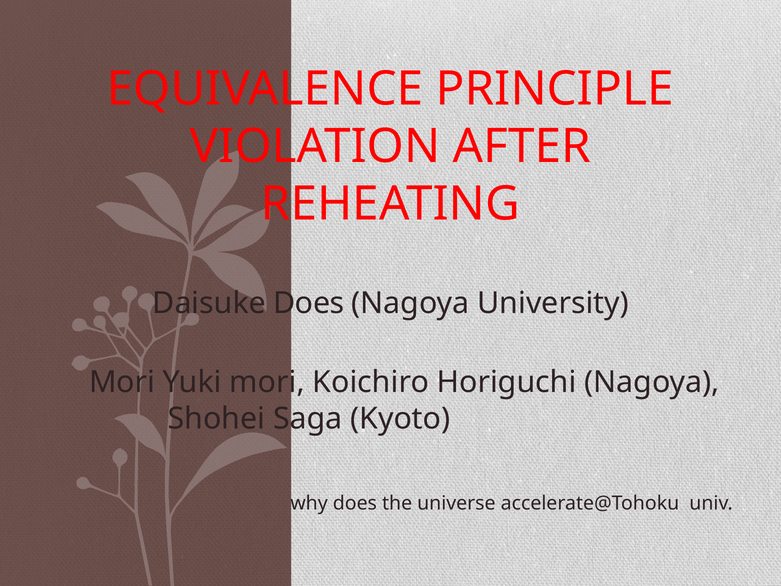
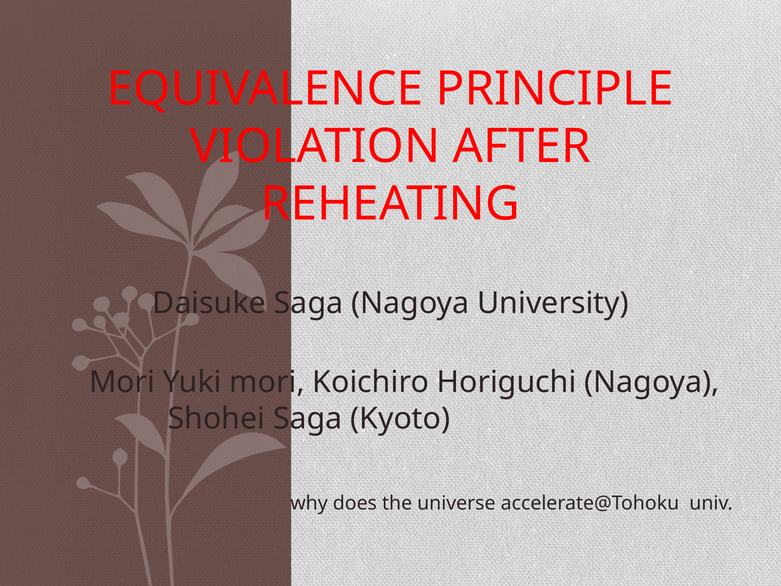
Daisuke Does: Does -> Saga
